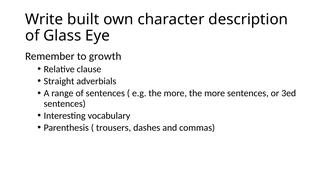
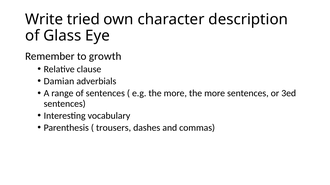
built: built -> tried
Straight: Straight -> Damian
